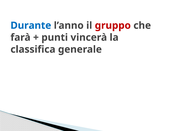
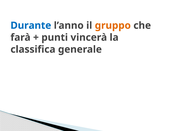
gruppo colour: red -> orange
